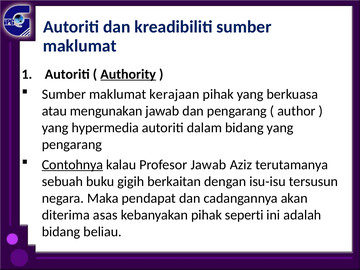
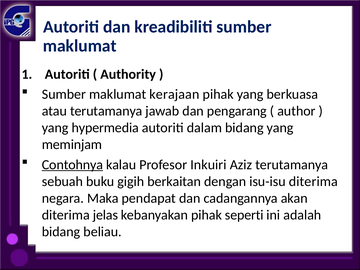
Authority underline: present -> none
atau mengunakan: mengunakan -> terutamanya
pengarang at (72, 145): pengarang -> meminjam
Profesor Jawab: Jawab -> Inkuiri
isu-isu tersusun: tersusun -> diterima
asas: asas -> jelas
